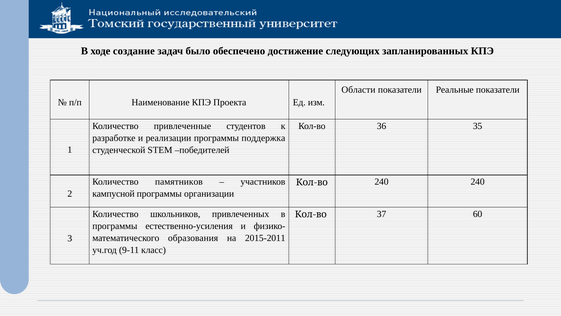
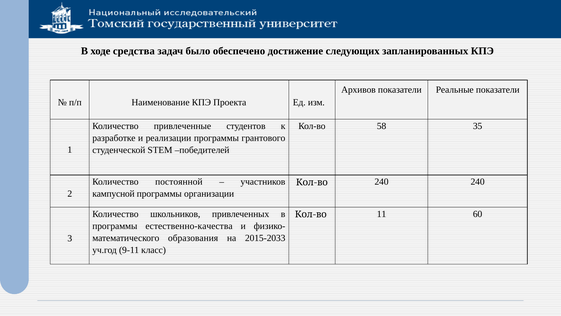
создание: создание -> средства
Области: Области -> Архивов
36: 36 -> 58
поддержка: поддержка -> грантового
памятников: памятников -> постоянной
37: 37 -> 11
естественно-усиления: естественно-усиления -> естественно-качества
2015-2011: 2015-2011 -> 2015-2033
